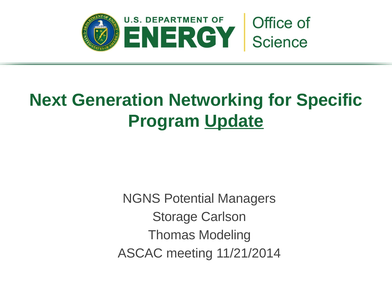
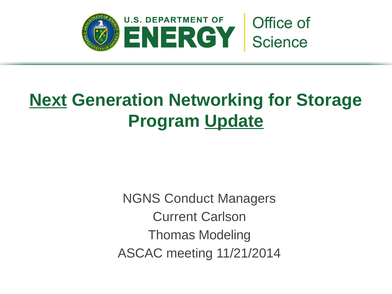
Next underline: none -> present
Specific: Specific -> Storage
Potential: Potential -> Conduct
Storage: Storage -> Current
